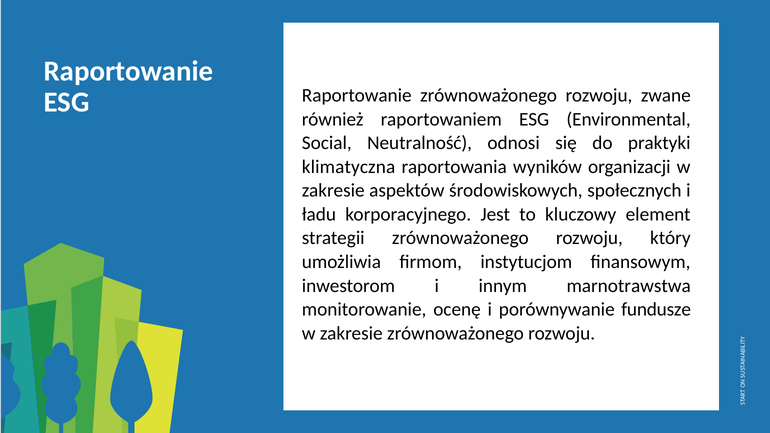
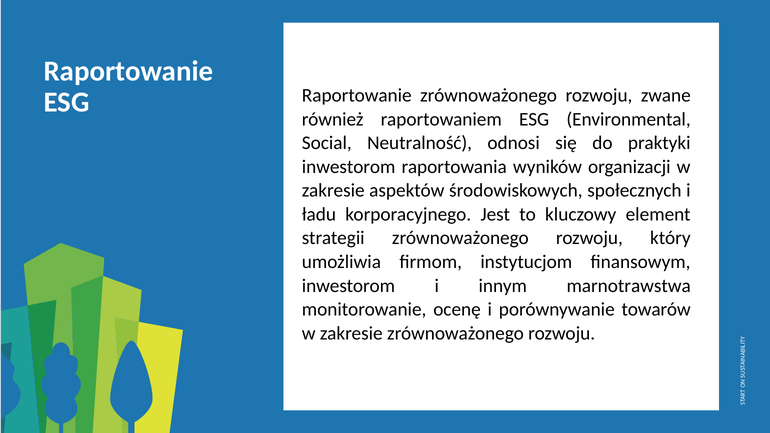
klimatyczna at (349, 167): klimatyczna -> inwestorom
fundusze: fundusze -> towarów
